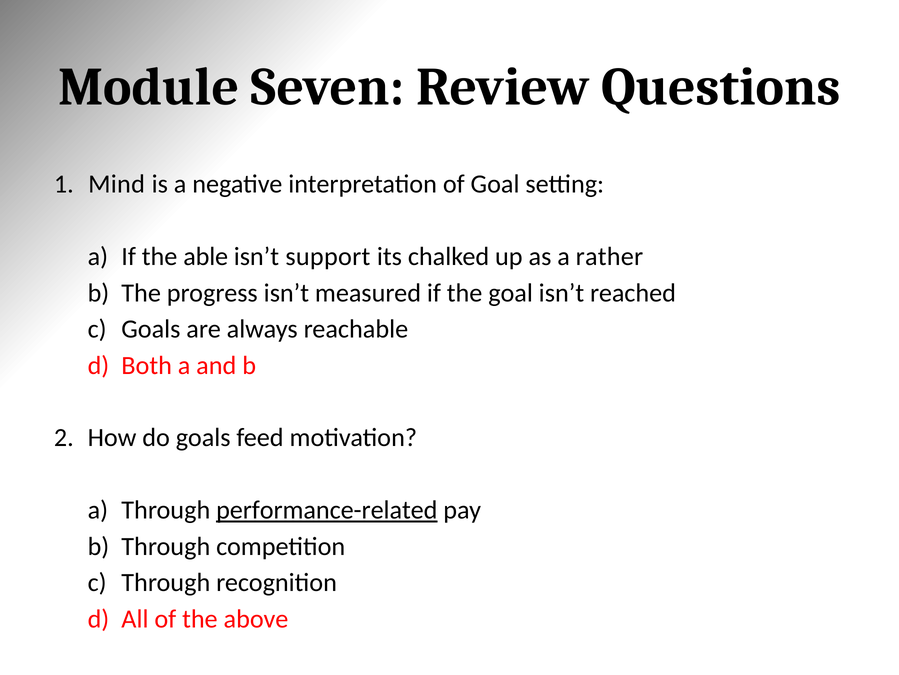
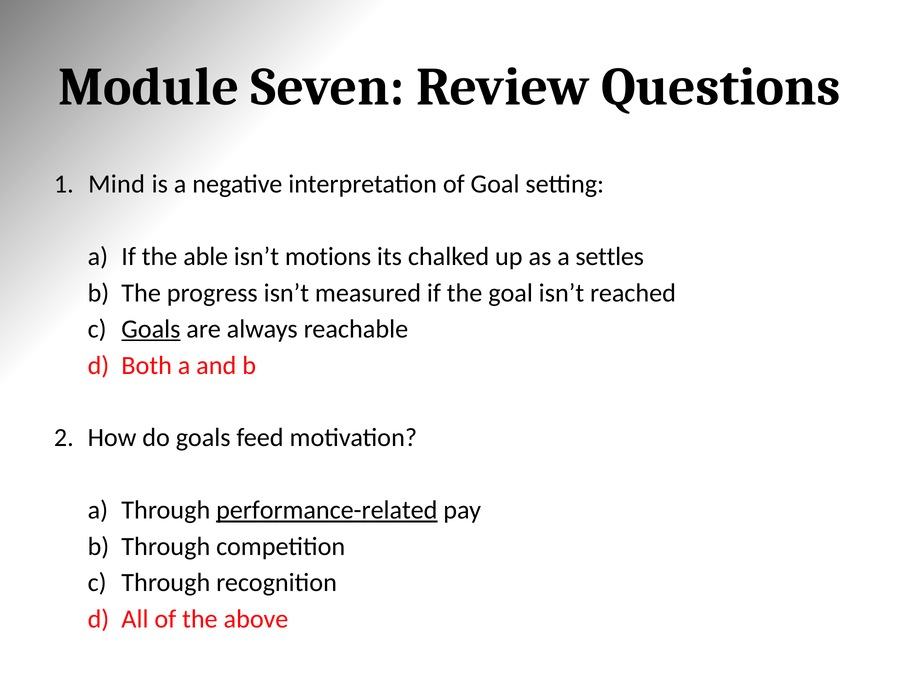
support: support -> motions
rather: rather -> settles
Goals at (151, 329) underline: none -> present
